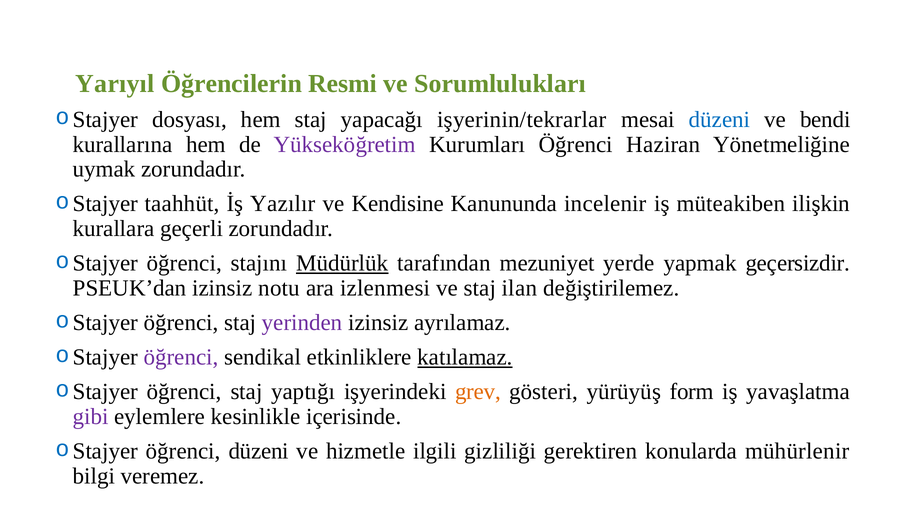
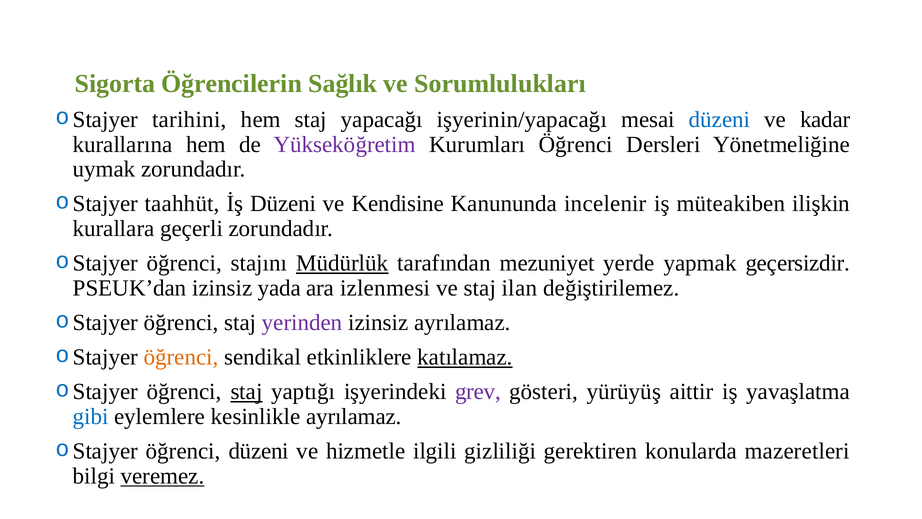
Yarıyıl: Yarıyıl -> Sigorta
Resmi: Resmi -> Sağlık
dosyası: dosyası -> tarihini
işyerinin/tekrarlar: işyerinin/tekrarlar -> işyerinin/yapacağı
bendi: bendi -> kadar
Haziran: Haziran -> Dersleri
İş Yazılır: Yazılır -> Düzeni
notu: notu -> yada
öğrenci at (181, 357) colour: purple -> orange
staj at (246, 391) underline: none -> present
grev colour: orange -> purple
form: form -> aittir
gibi colour: purple -> blue
kesinlikle içerisinde: içerisinde -> ayrılamaz
mühürlenir: mühürlenir -> mazeretleri
veremez underline: none -> present
